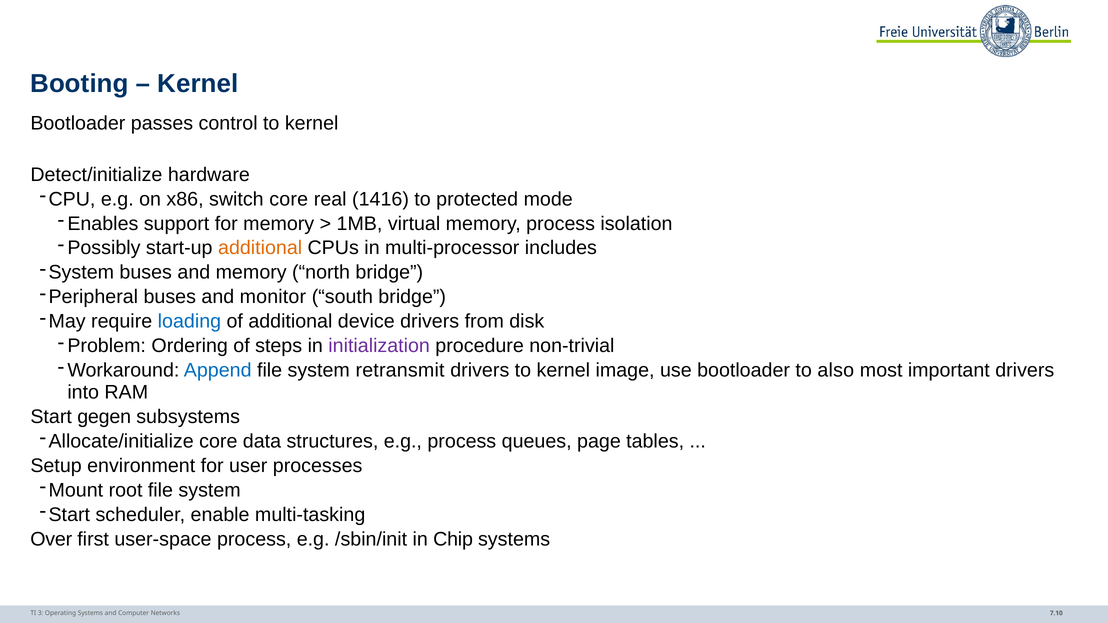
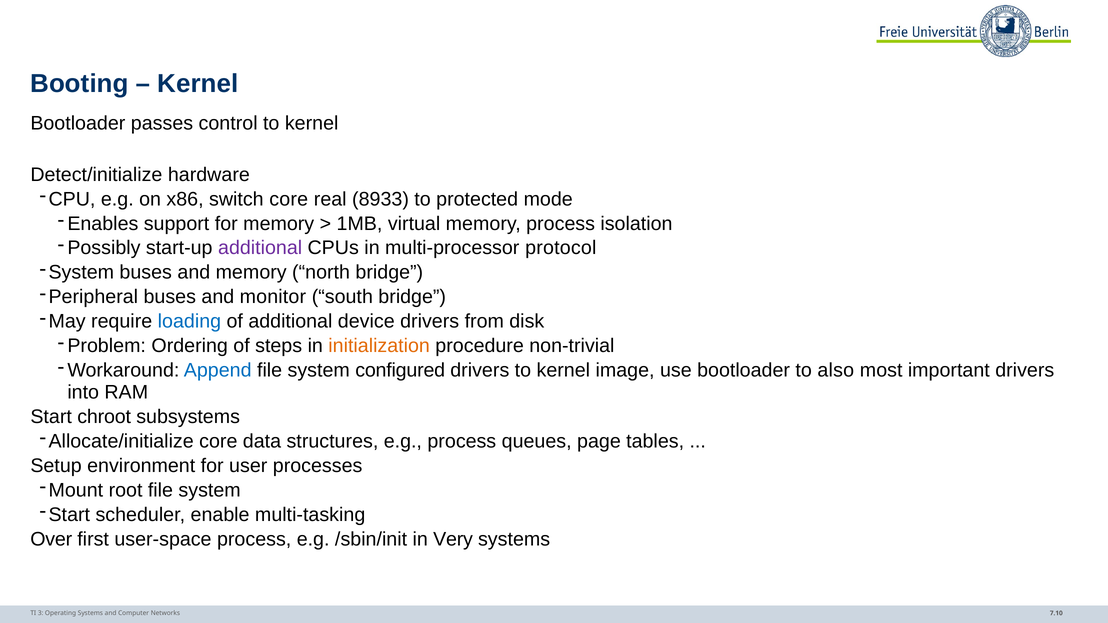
1416: 1416 -> 8933
additional at (260, 248) colour: orange -> purple
includes: includes -> protocol
initialization colour: purple -> orange
retransmit: retransmit -> configured
gegen: gegen -> chroot
Chip: Chip -> Very
